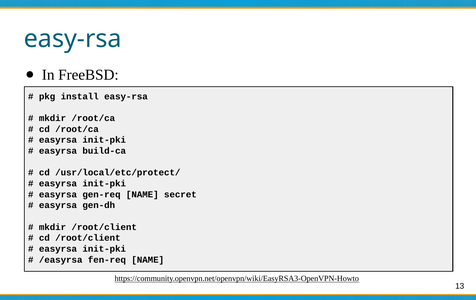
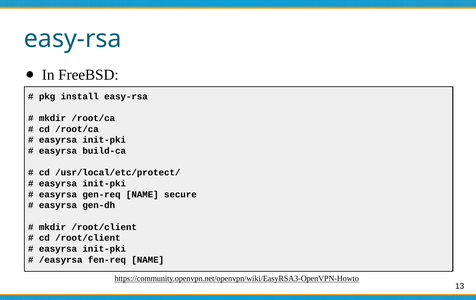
secret: secret -> secure
